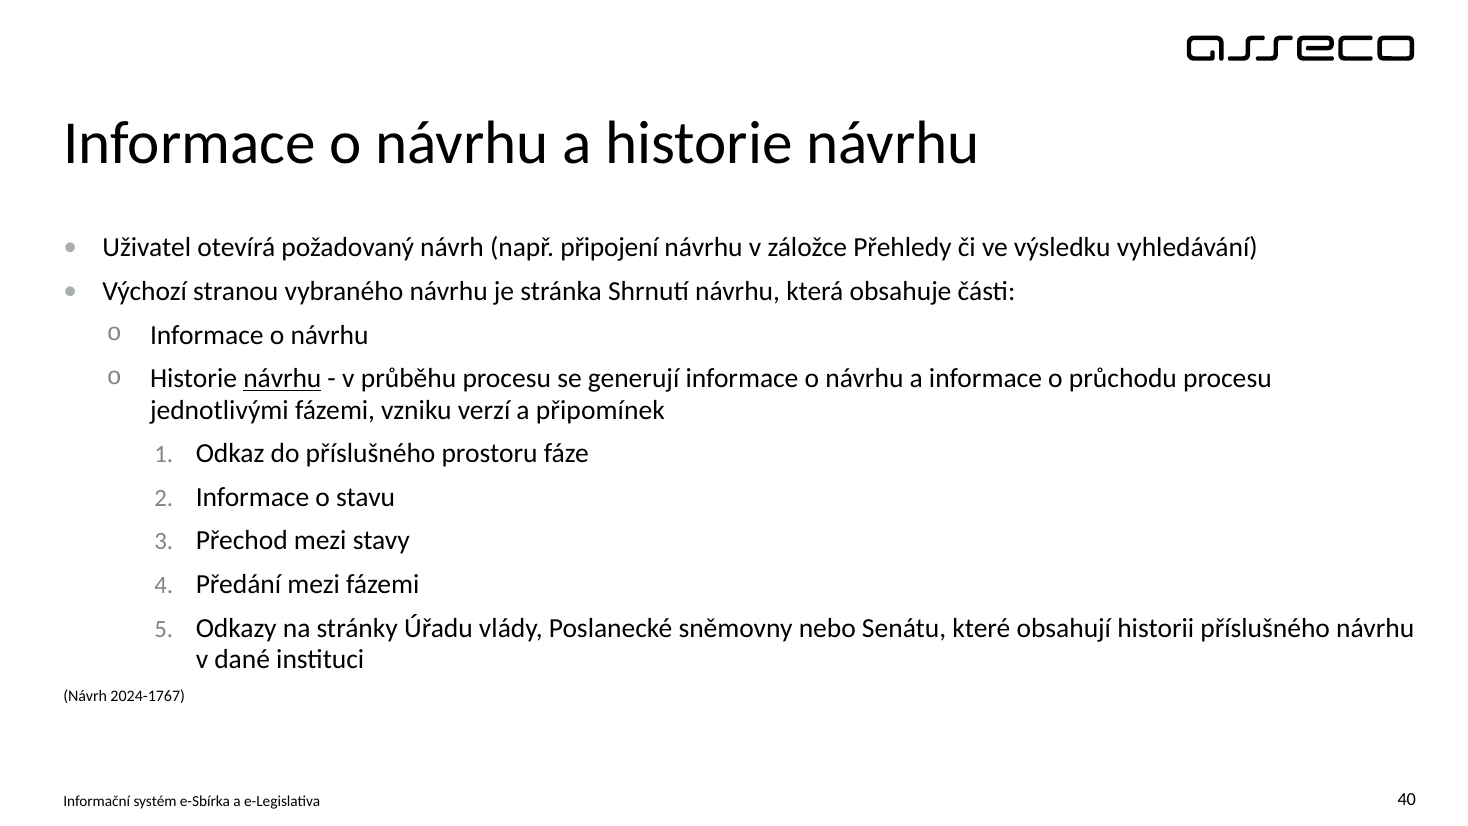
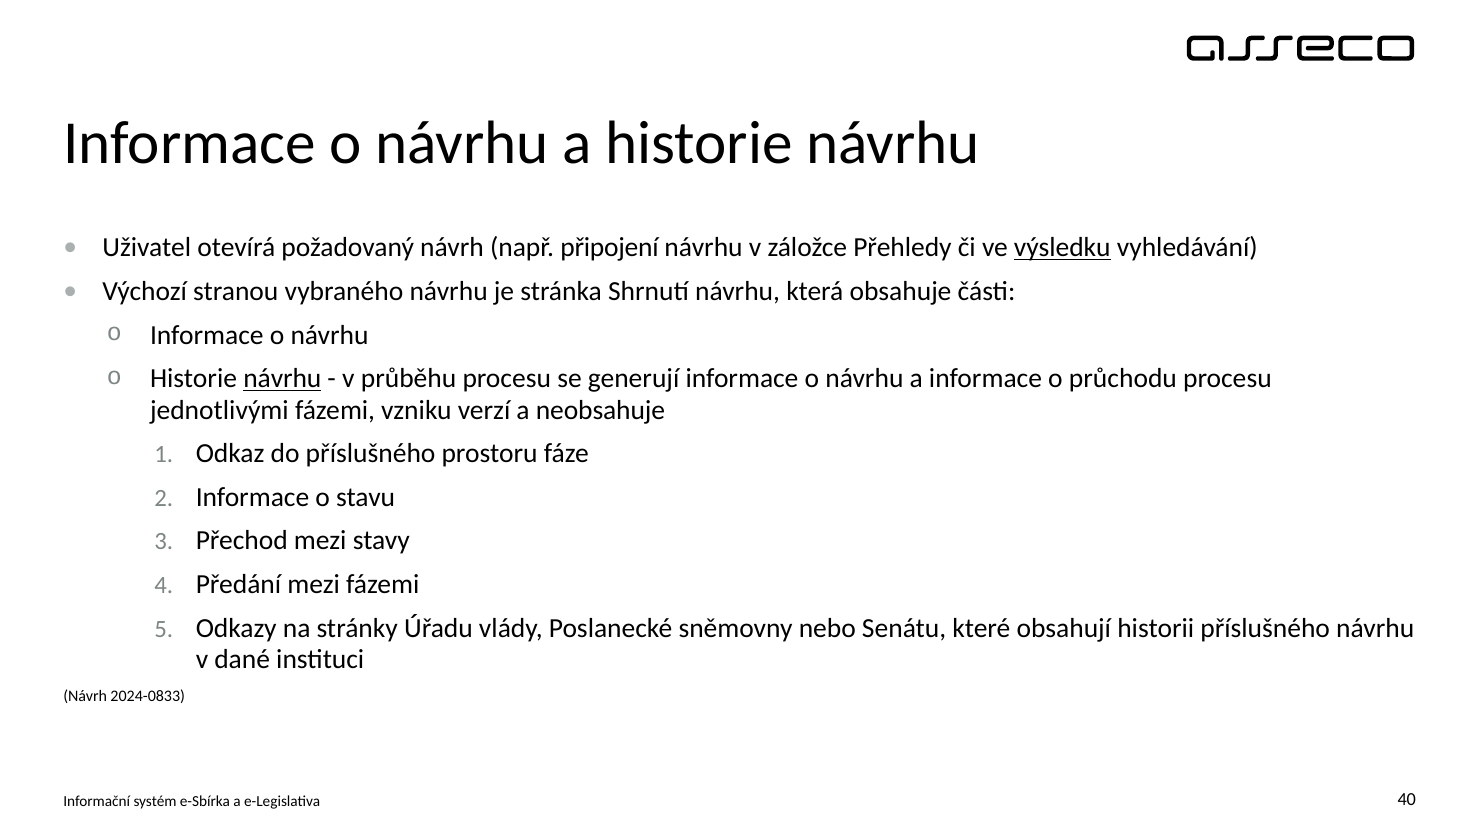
výsledku underline: none -> present
připomínek: připomínek -> neobsahuje
2024-1767: 2024-1767 -> 2024-0833
